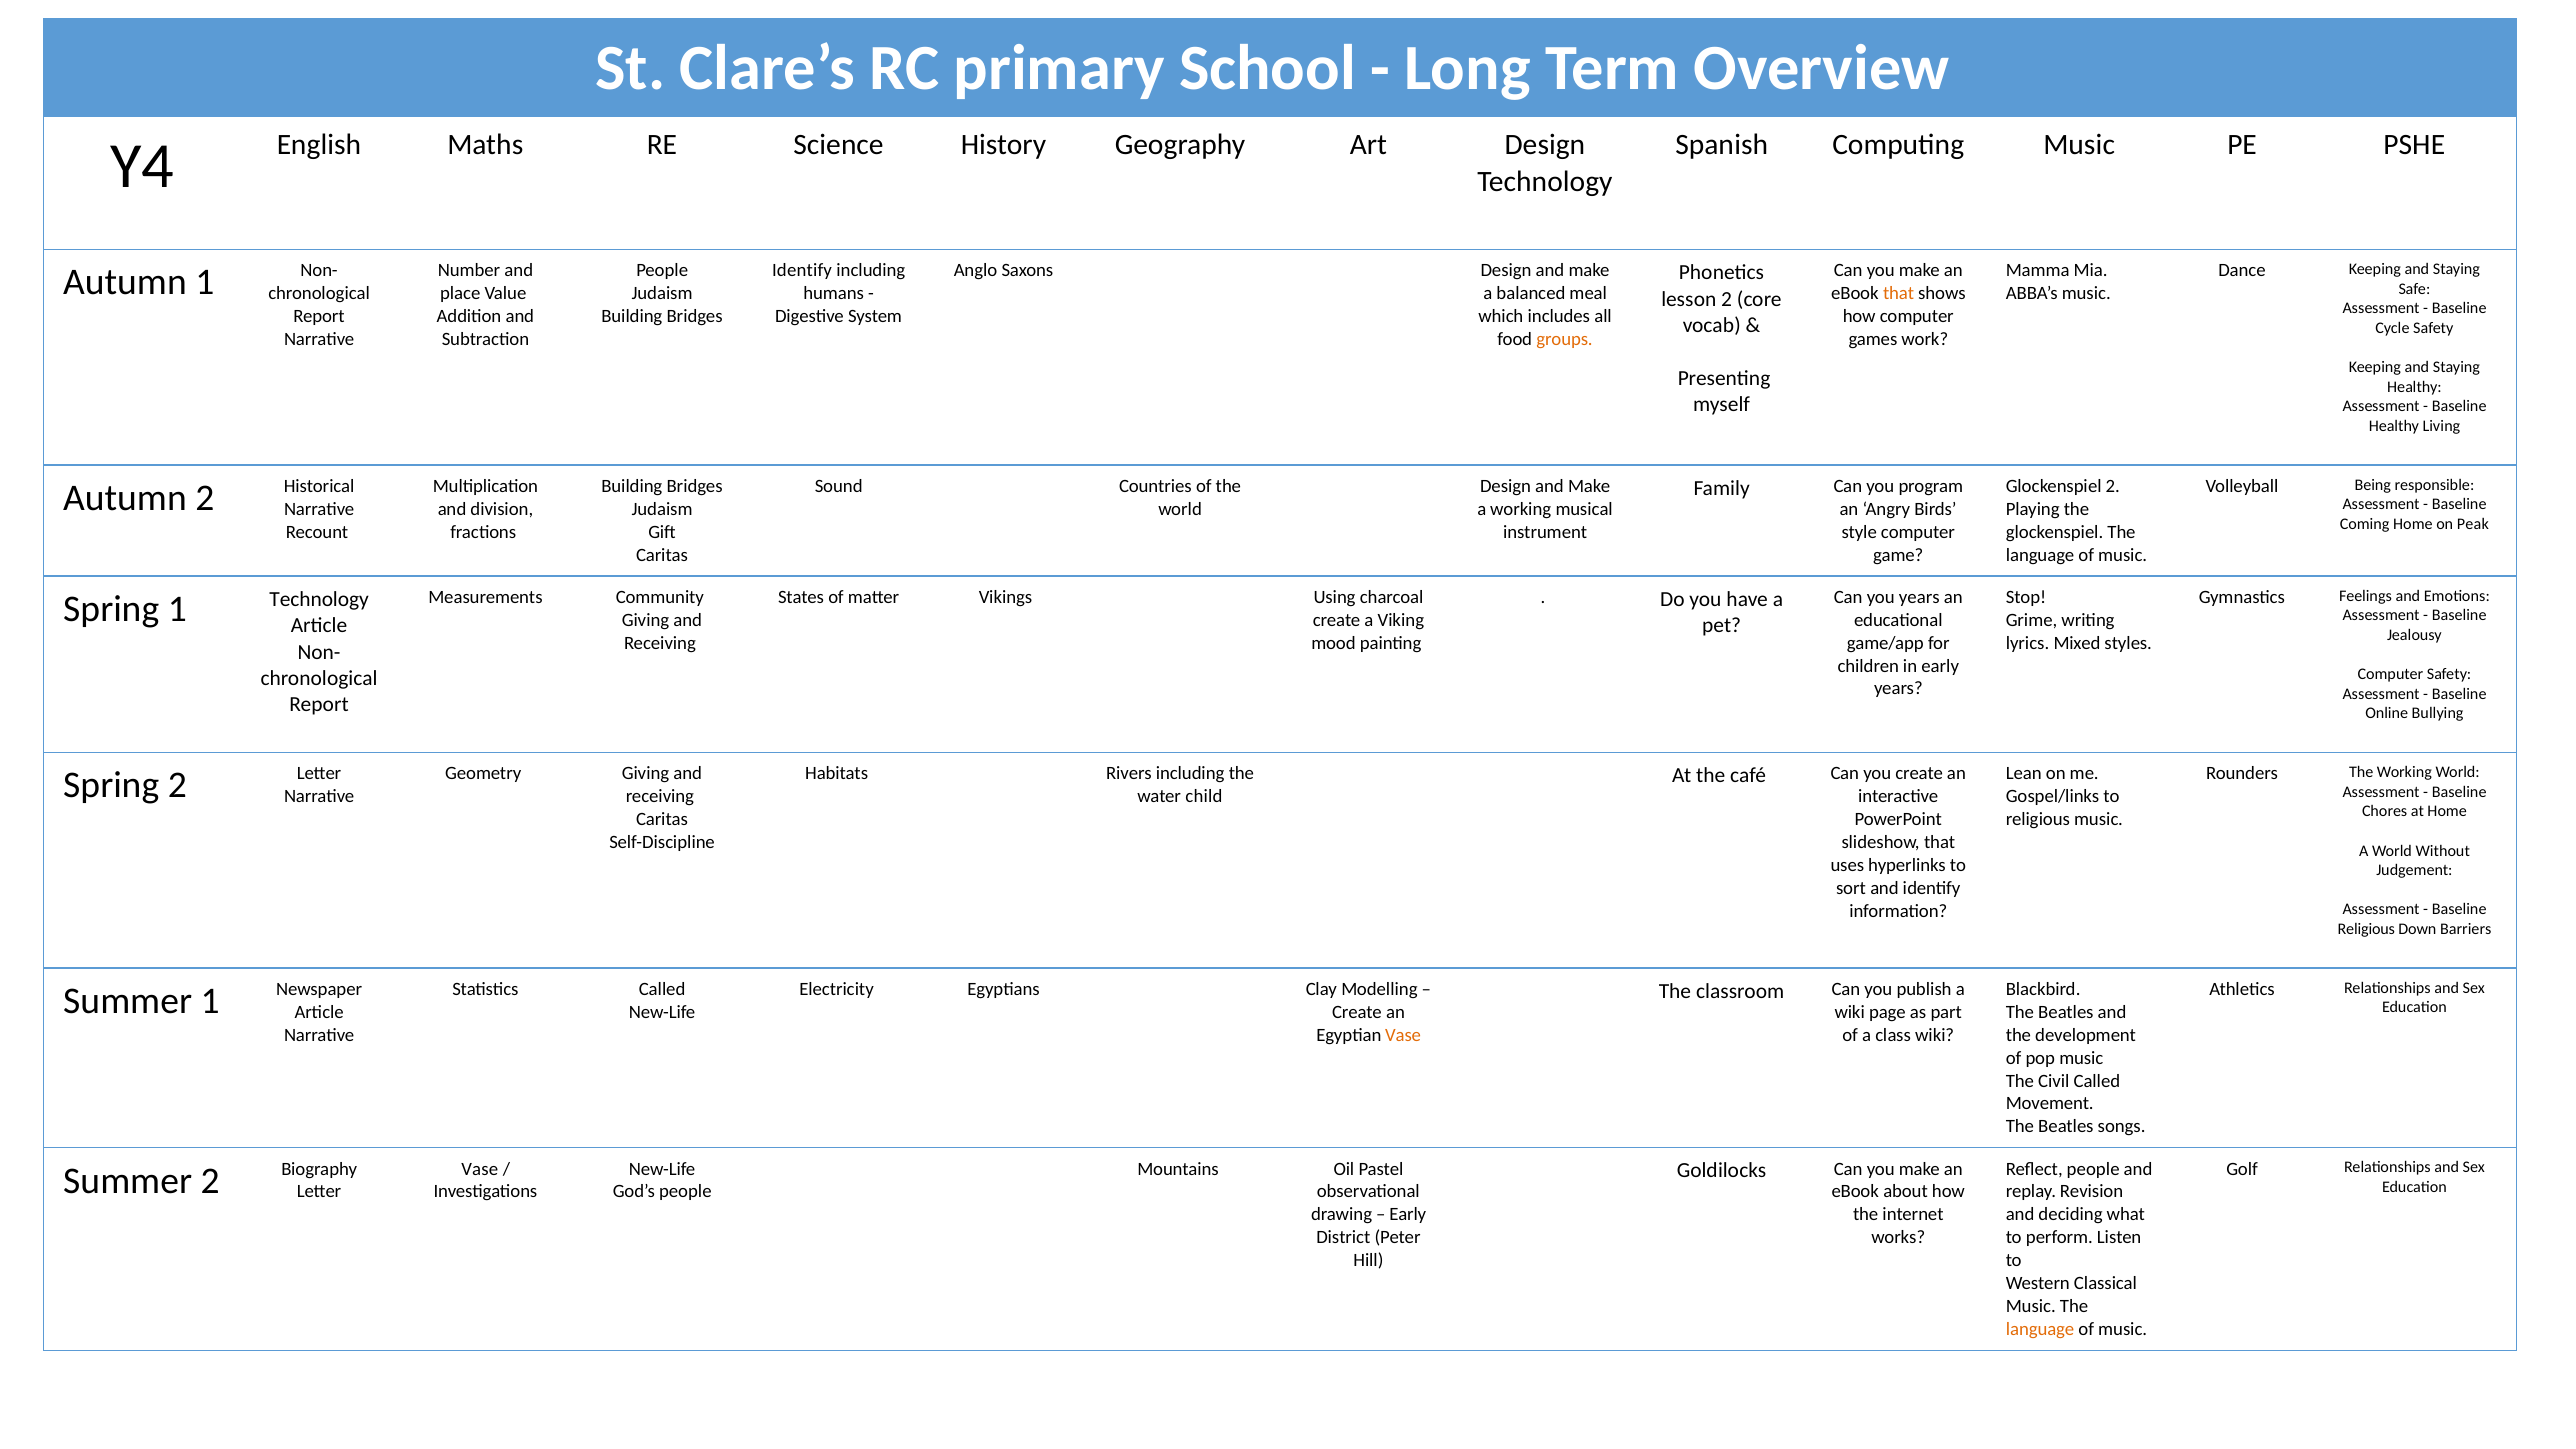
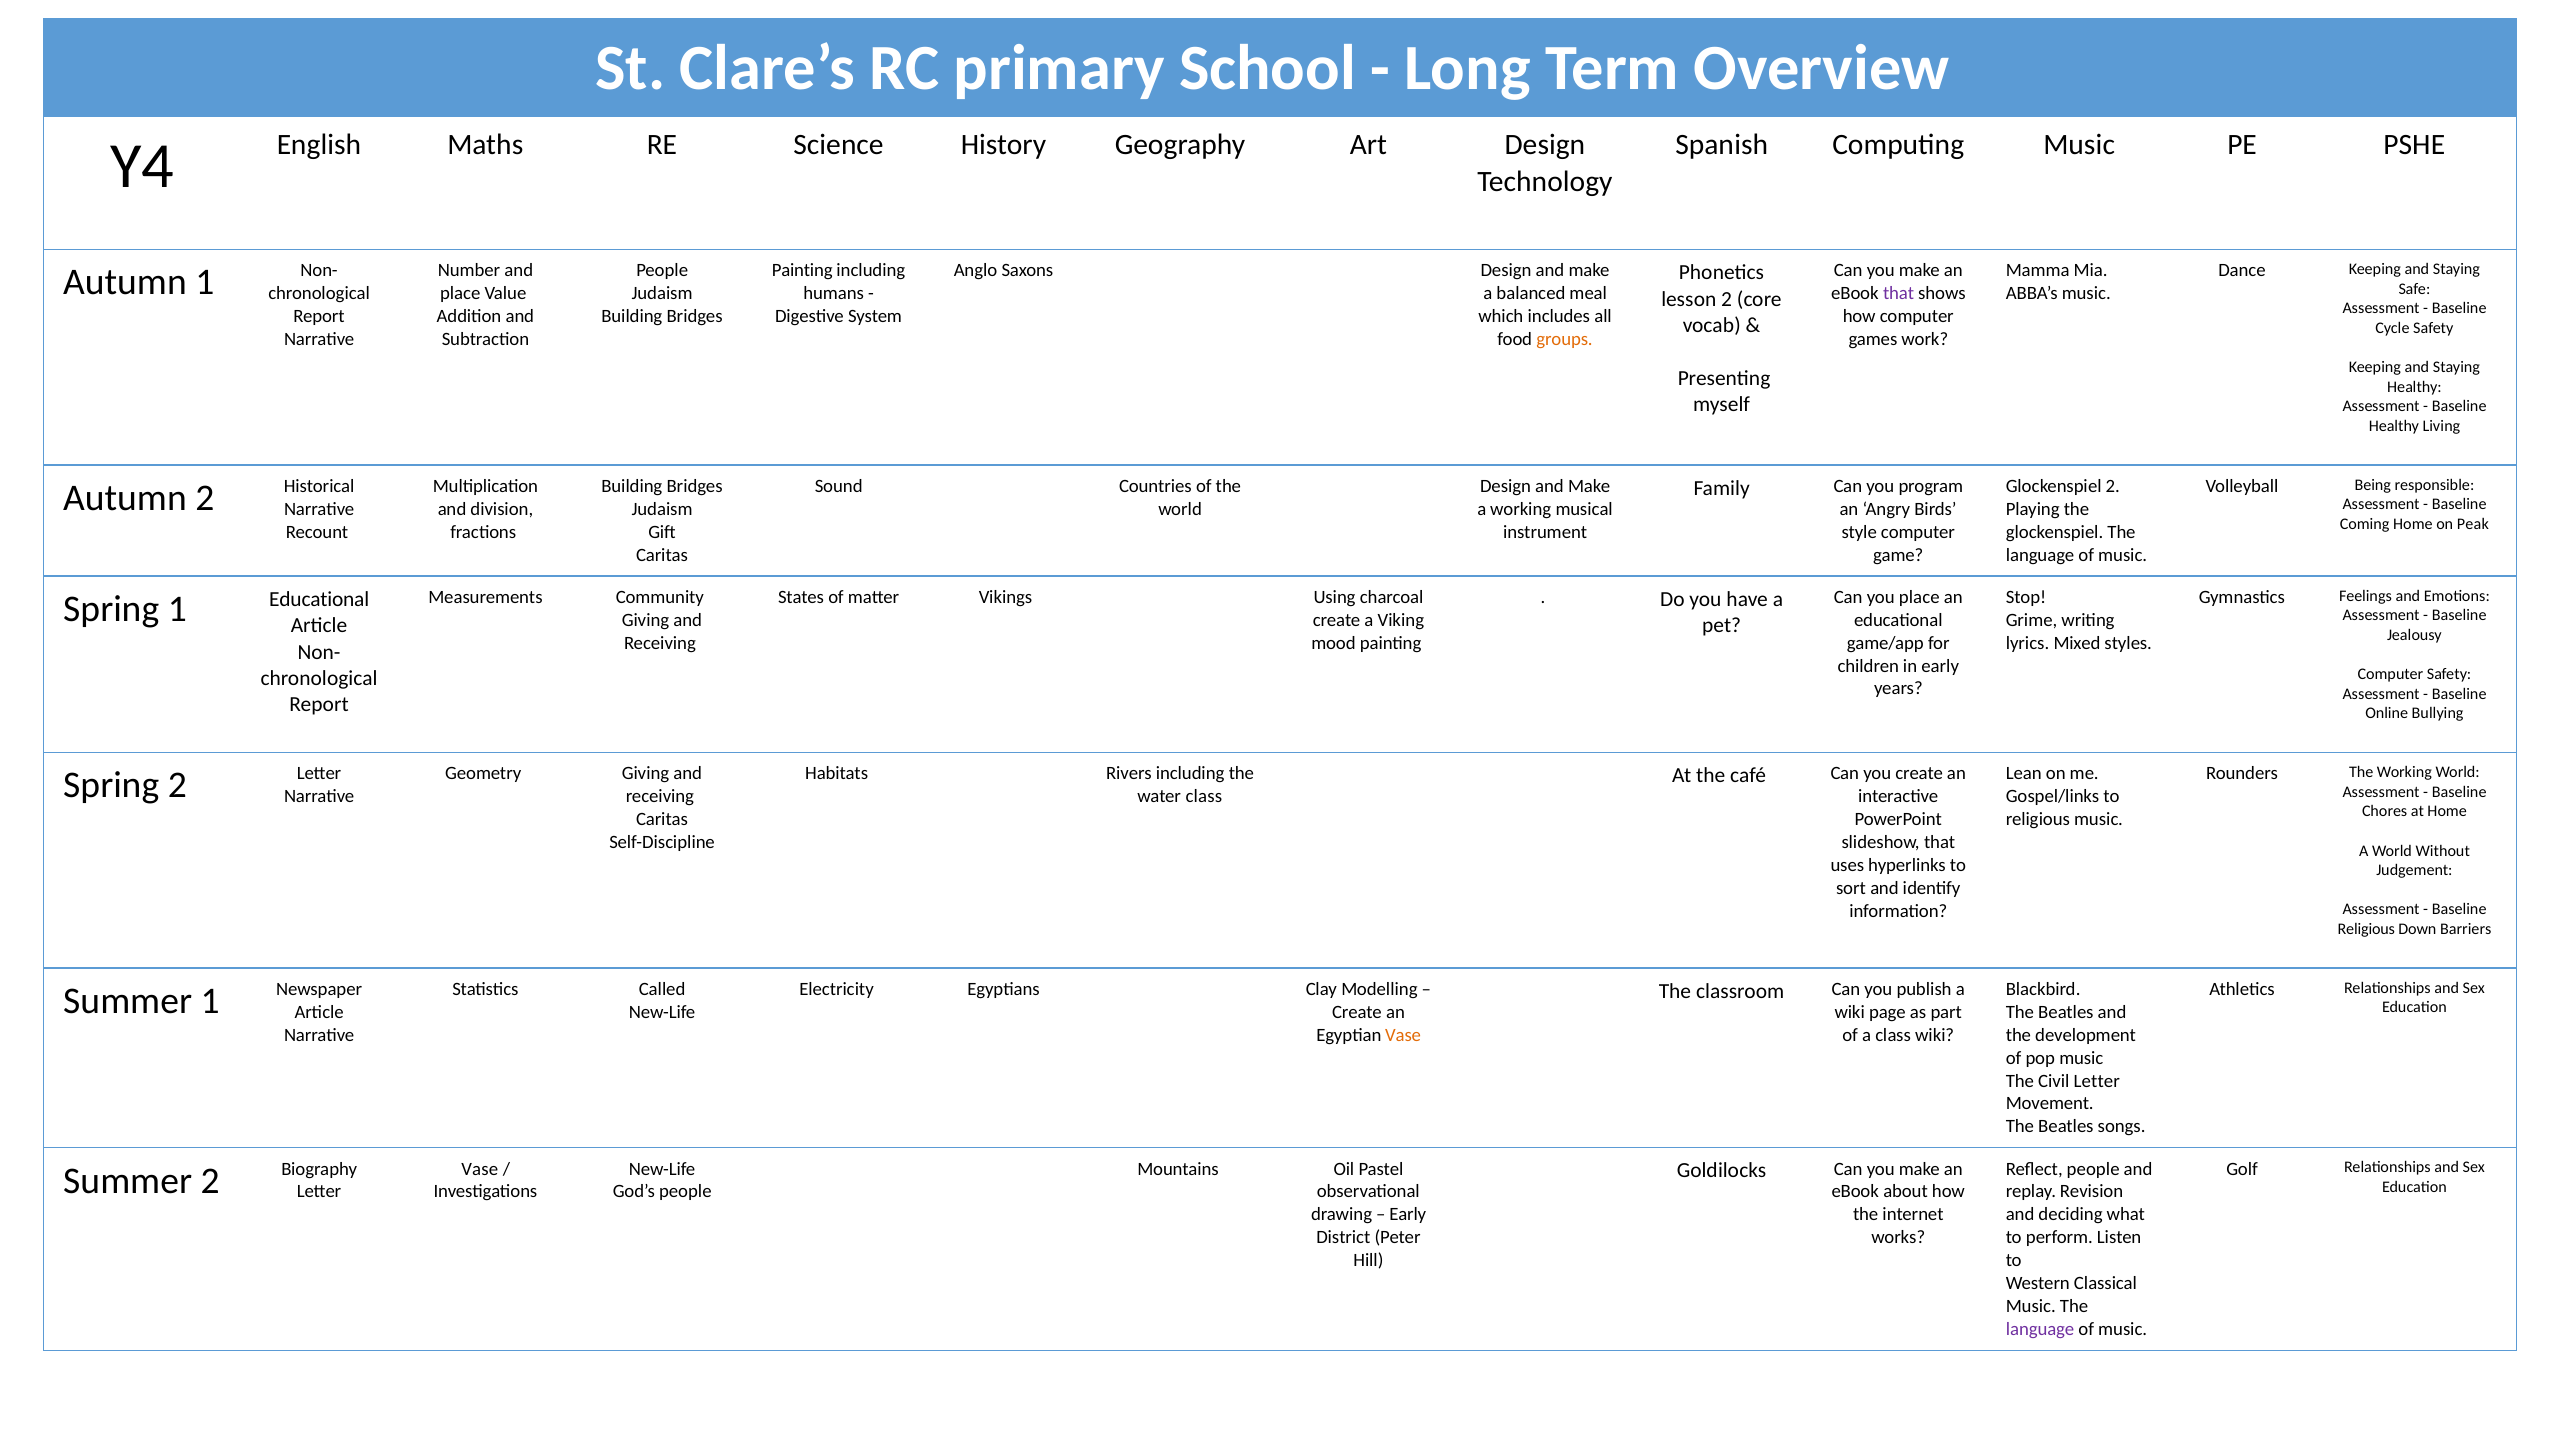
Identify at (802, 271): Identify -> Painting
that at (1899, 293) colour: orange -> purple
you years: years -> place
1 Technology: Technology -> Educational
water child: child -> class
Civil Called: Called -> Letter
language at (2040, 1329) colour: orange -> purple
